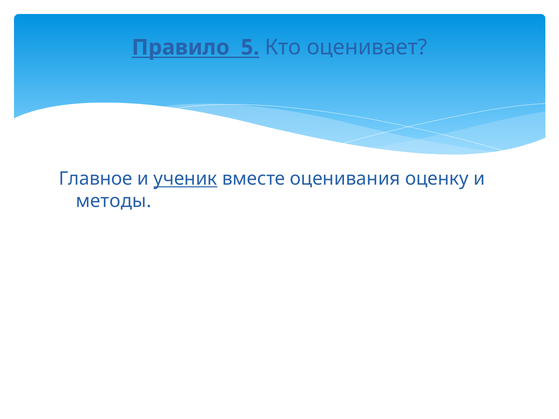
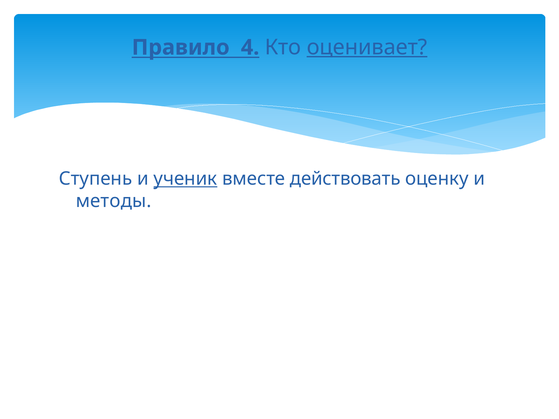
5: 5 -> 4
оценивает underline: none -> present
Главное: Главное -> Ступень
оценивания: оценивания -> действовать
